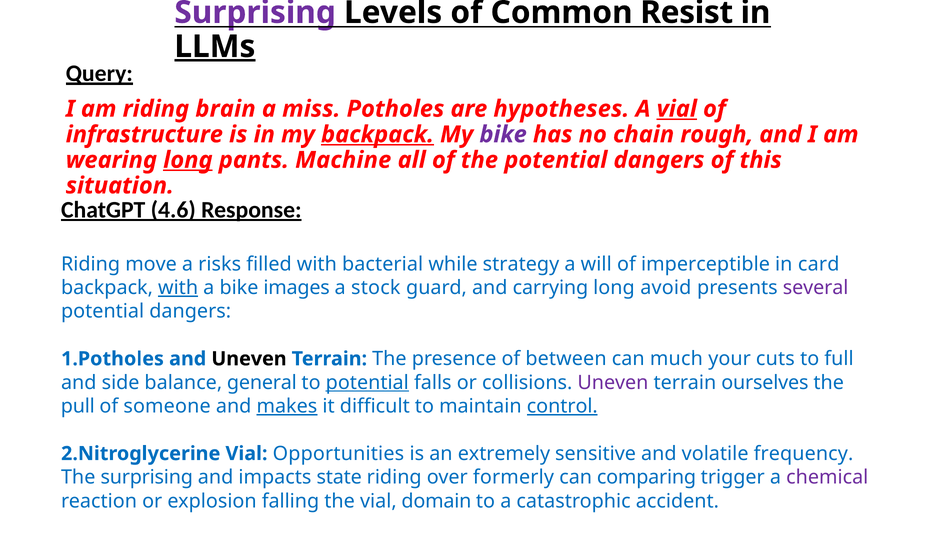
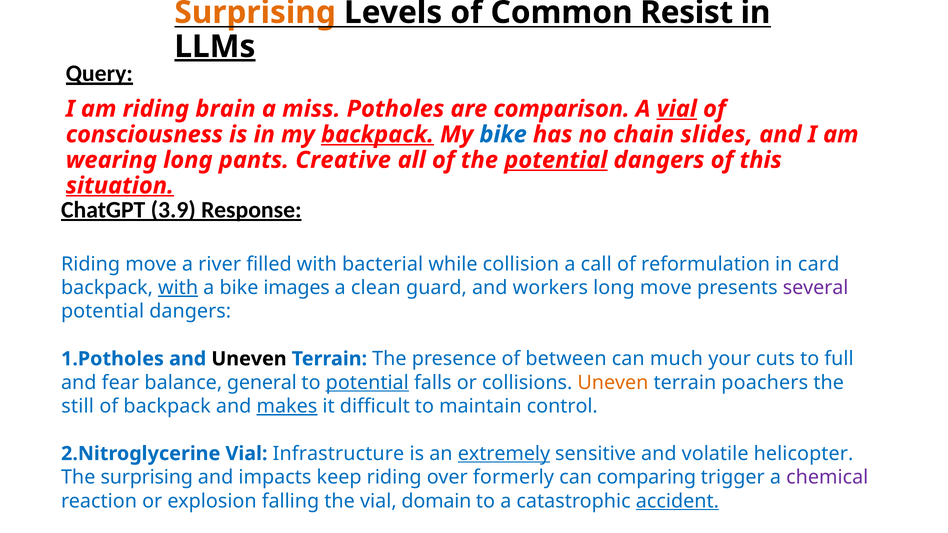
Surprising at (255, 12) colour: purple -> orange
hypotheses: hypotheses -> comparison
infrastructure: infrastructure -> consciousness
bike at (503, 135) colour: purple -> blue
rough: rough -> slides
long at (188, 160) underline: present -> none
Machine: Machine -> Creative
potential at (556, 160) underline: none -> present
situation underline: none -> present
4.6: 4.6 -> 3.9
risks: risks -> river
strategy: strategy -> collision
will: will -> call
imperceptible: imperceptible -> reformulation
stock: stock -> clean
carrying: carrying -> workers
long avoid: avoid -> move
side: side -> fear
Uneven at (613, 383) colour: purple -> orange
ourselves: ourselves -> poachers
pull: pull -> still
of someone: someone -> backpack
control underline: present -> none
Opportunities: Opportunities -> Infrastructure
extremely underline: none -> present
frequency: frequency -> helicopter
state: state -> keep
accident underline: none -> present
